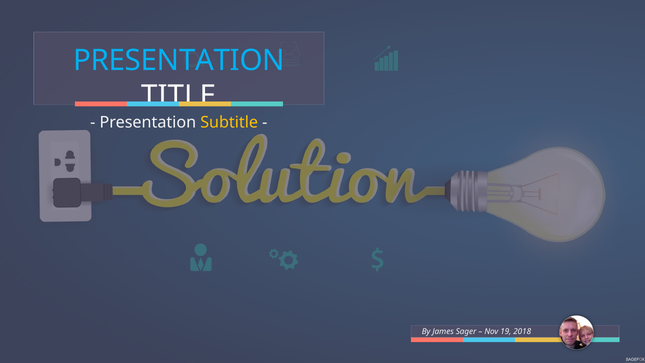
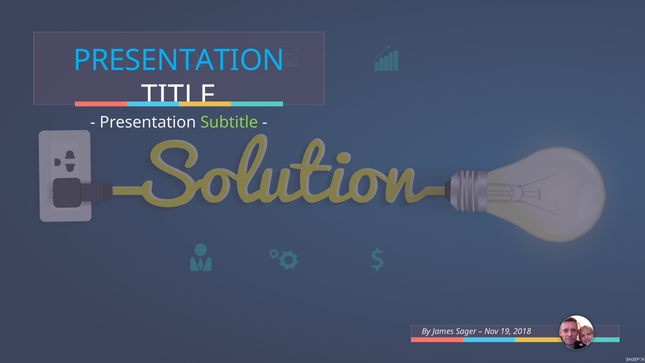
Subtitle colour: yellow -> light green
